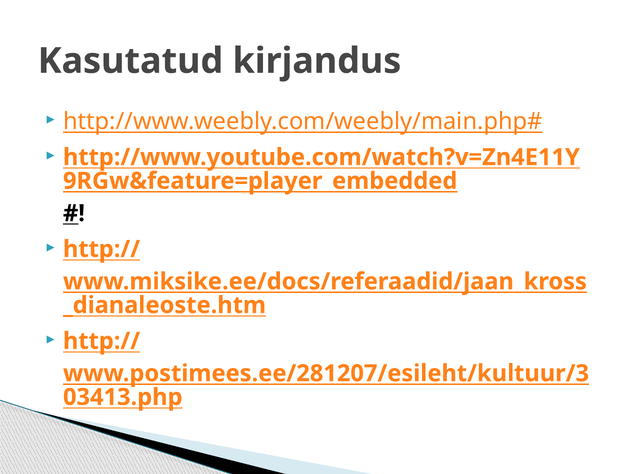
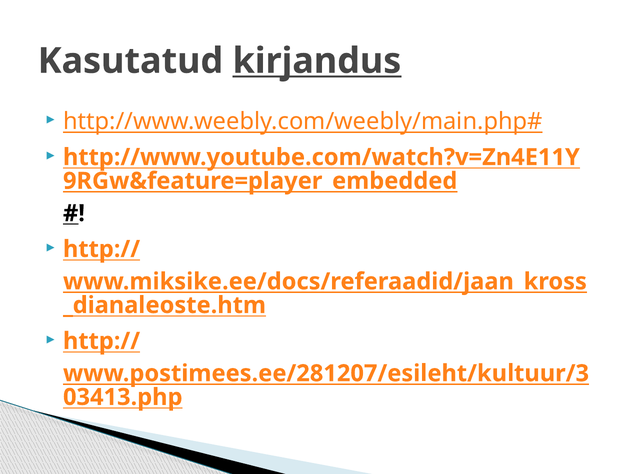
kirjandus underline: none -> present
